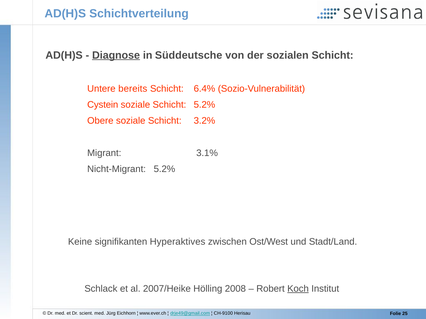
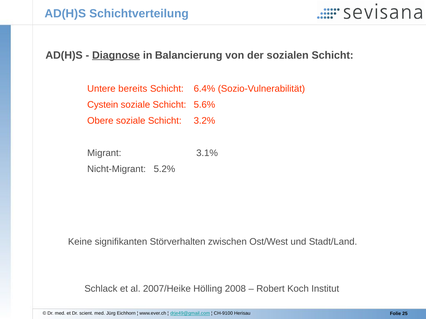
Süddeutsche: Süddeutsche -> Balancierung
Schicht 5.2%: 5.2% -> 5.6%
Hyperaktives: Hyperaktives -> Störverhalten
Koch underline: present -> none
